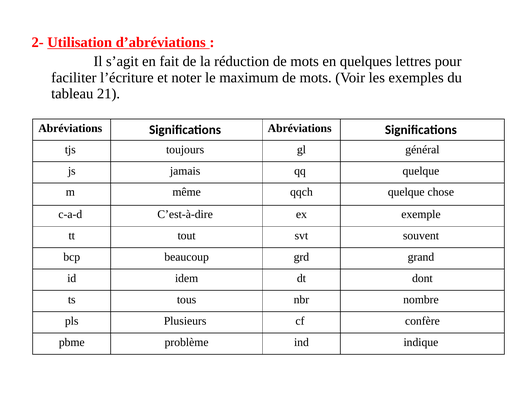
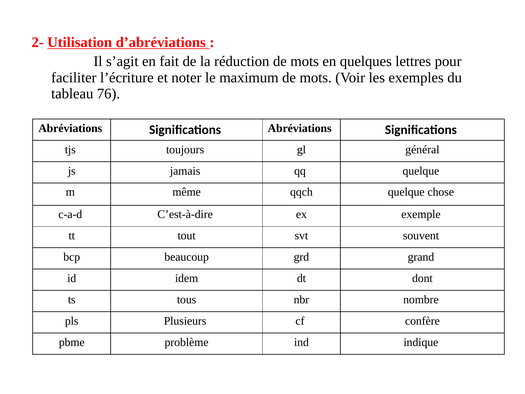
21: 21 -> 76
